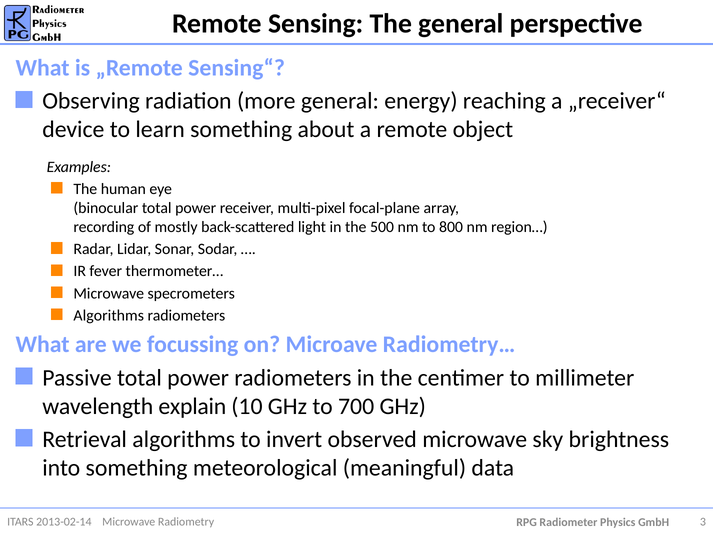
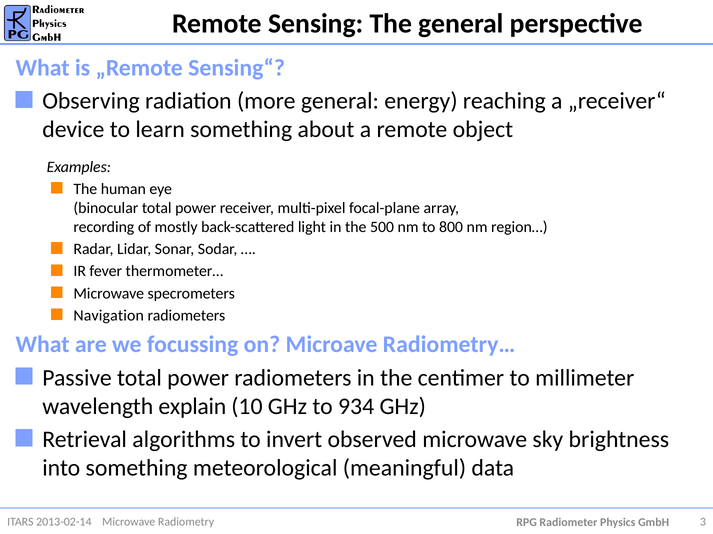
Algorithms at (109, 316): Algorithms -> Navigation
700: 700 -> 934
